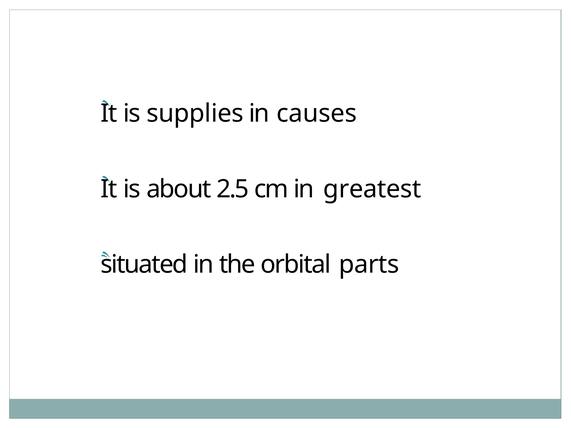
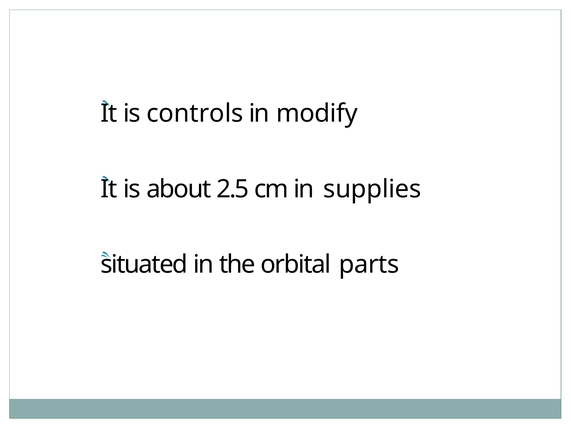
supplies: supplies -> controls
causes: causes -> modify
greatest: greatest -> supplies
